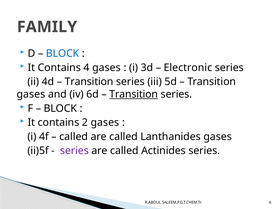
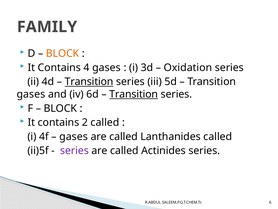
BLOCK at (63, 53) colour: blue -> orange
Electronic: Electronic -> Oxidation
Transition at (89, 82) underline: none -> present
2 gases: gases -> called
called at (74, 136): called -> gases
Lanthanides gases: gases -> called
